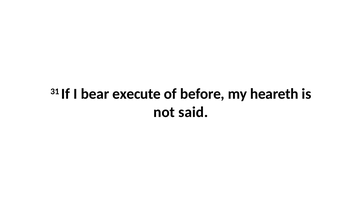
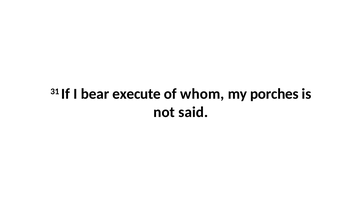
before: before -> whom
heareth: heareth -> porches
